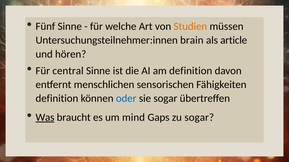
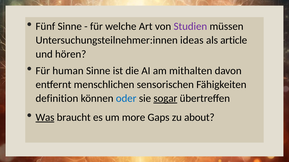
Studien colour: orange -> purple
brain: brain -> ideas
central: central -> human
am definition: definition -> mithalten
sogar at (165, 99) underline: none -> present
mind: mind -> more
zu sogar: sogar -> about
